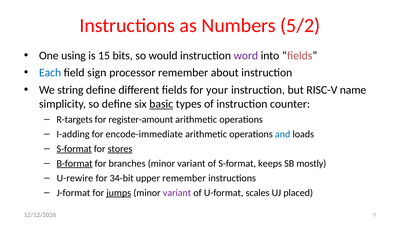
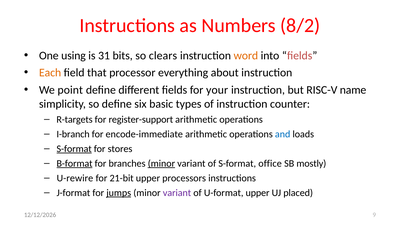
5/2: 5/2 -> 8/2
15: 15 -> 31
would: would -> clears
word colour: purple -> orange
Each colour: blue -> orange
sign: sign -> that
processor remember: remember -> everything
string: string -> point
basic underline: present -> none
register-amount: register-amount -> register-support
I-adding: I-adding -> I-branch
stores underline: present -> none
minor at (161, 163) underline: none -> present
keeps: keeps -> office
34-bit: 34-bit -> 21-bit
upper remember: remember -> processors
U-format scales: scales -> upper
